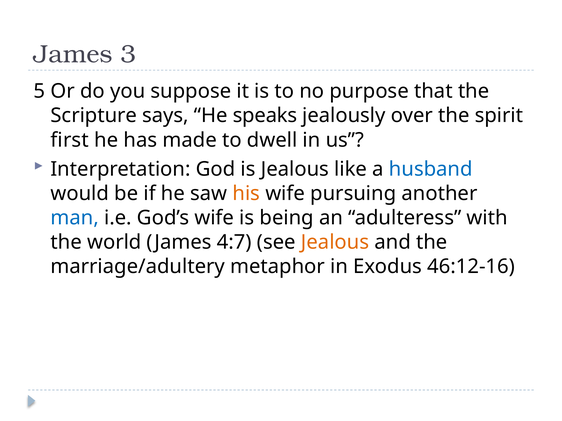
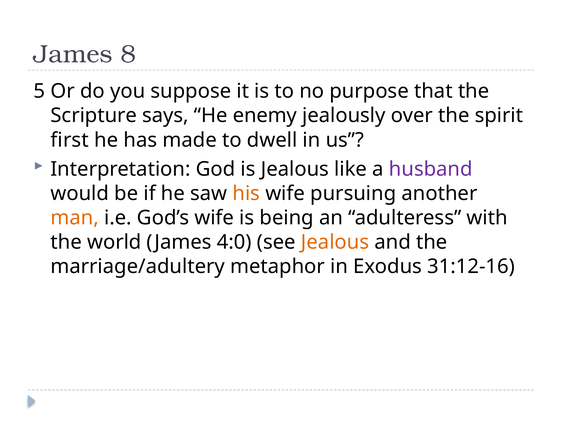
3: 3 -> 8
speaks: speaks -> enemy
husband colour: blue -> purple
man colour: blue -> orange
4:7: 4:7 -> 4:0
46:12-16: 46:12-16 -> 31:12-16
